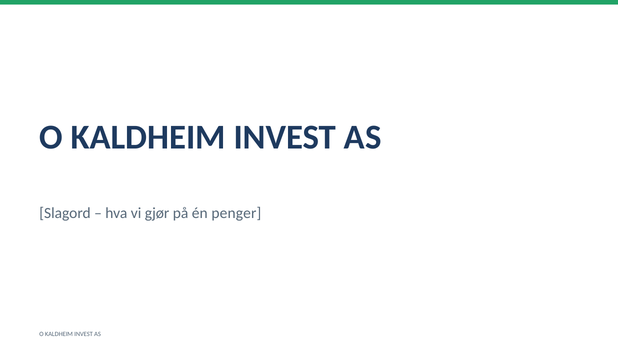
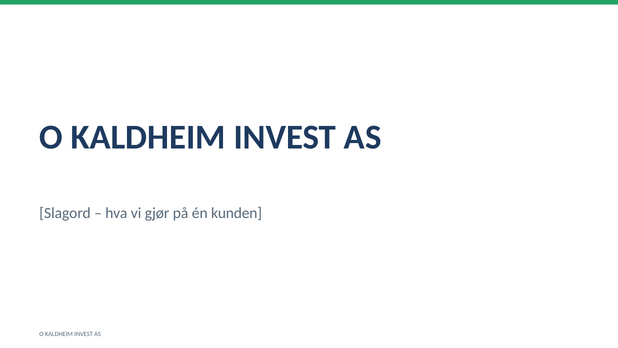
penger: penger -> kunden
